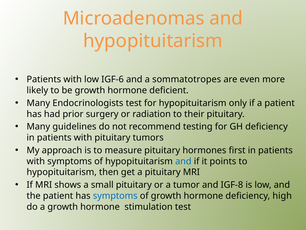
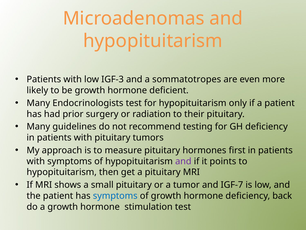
IGF-6: IGF-6 -> IGF-3
and at (183, 161) colour: blue -> purple
IGF-8: IGF-8 -> IGF-7
high: high -> back
